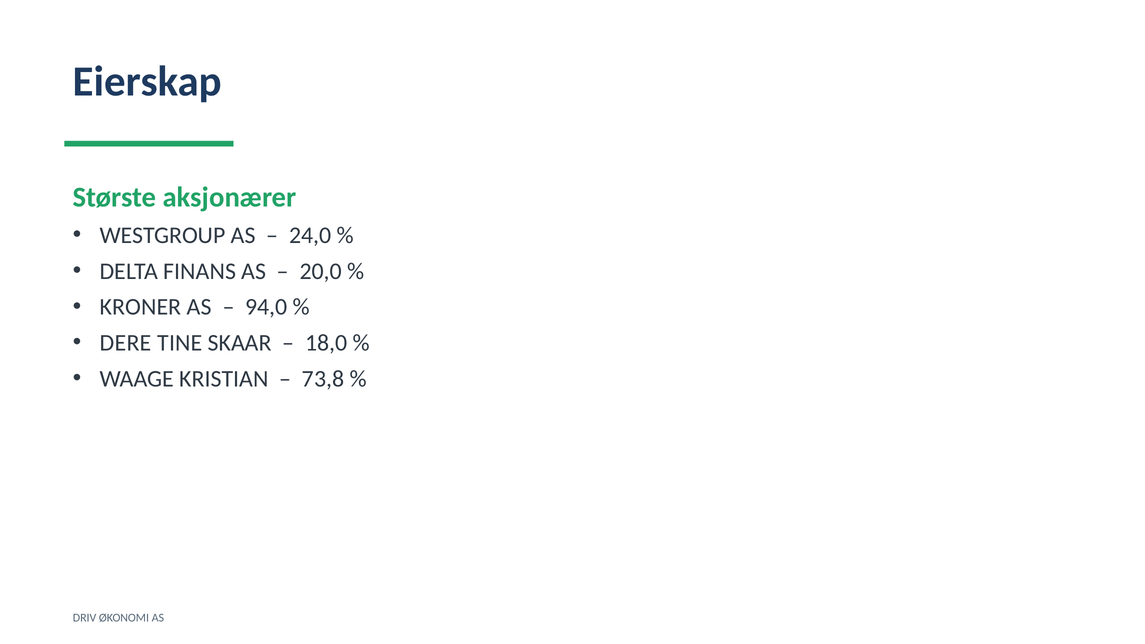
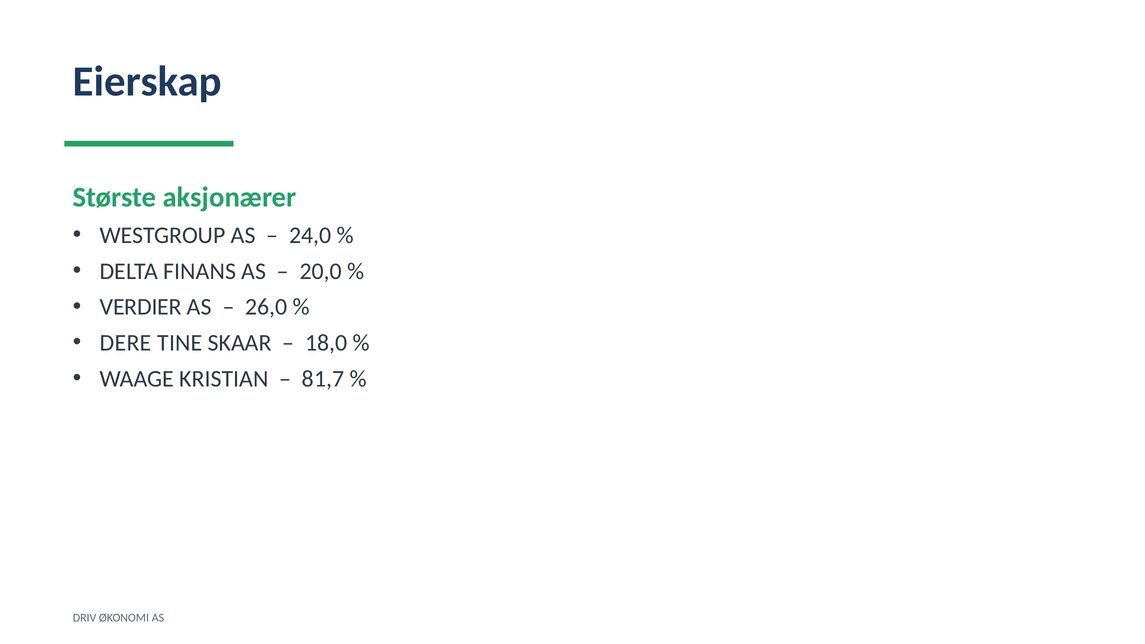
KRONER: KRONER -> VERDIER
94,0: 94,0 -> 26,0
73,8: 73,8 -> 81,7
